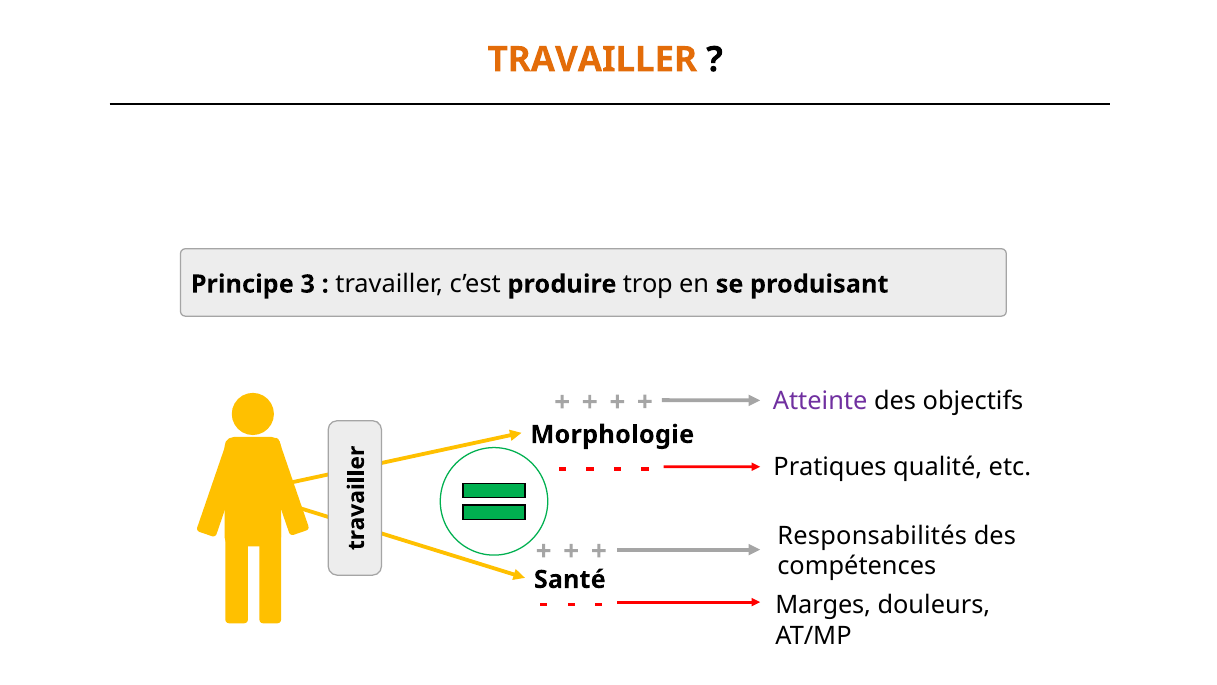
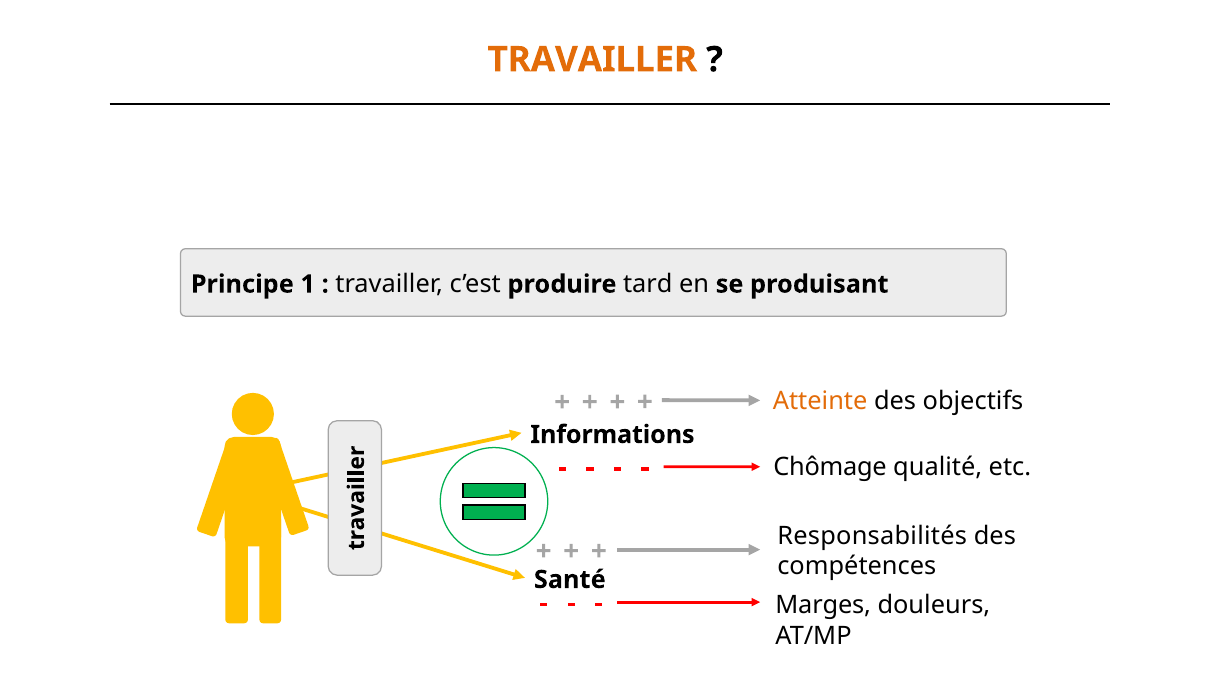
3: 3 -> 1
trop: trop -> tard
Atteinte colour: purple -> orange
Morphologie: Morphologie -> Informations
Pratiques: Pratiques -> Chômage
